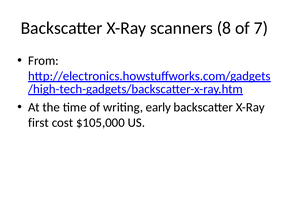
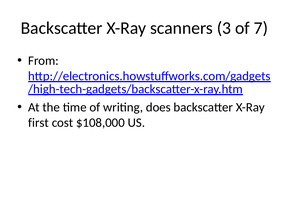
8: 8 -> 3
early: early -> does
$105,000: $105,000 -> $108,000
